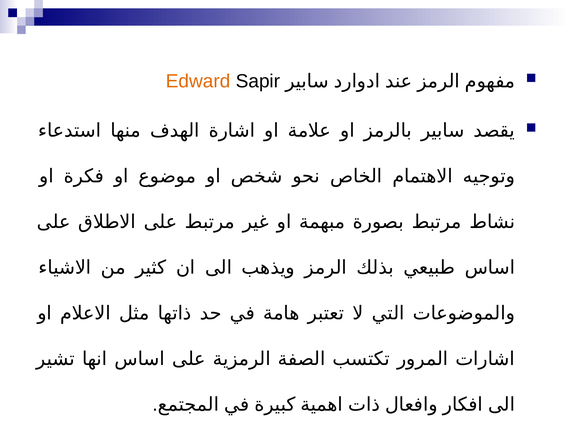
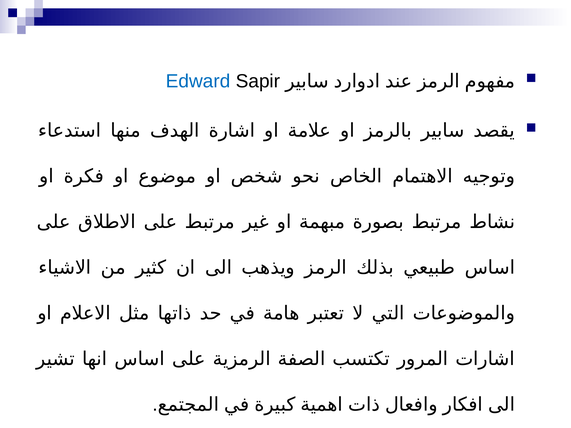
Edward colour: orange -> blue
